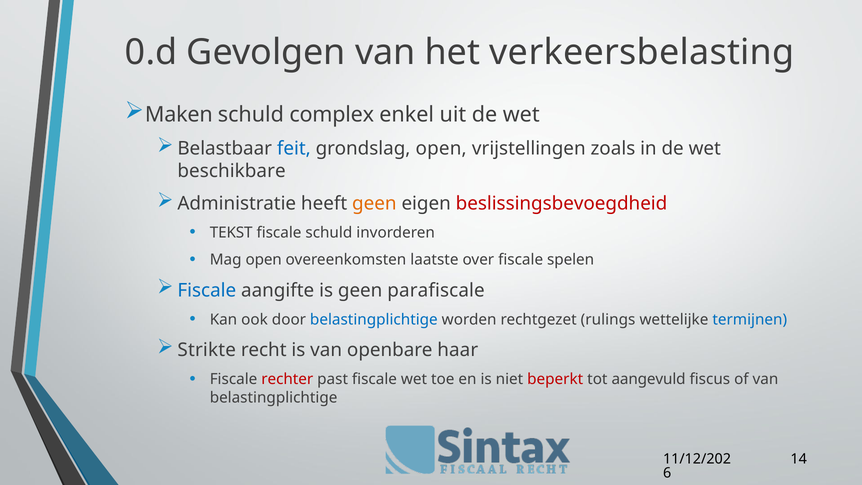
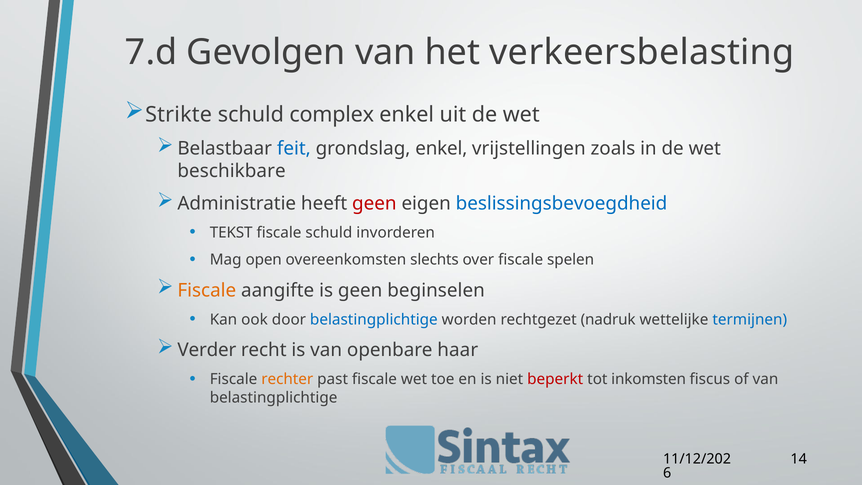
0.d: 0.d -> 7.d
Maken: Maken -> Strikte
grondslag open: open -> enkel
geen at (374, 203) colour: orange -> red
beslissingsbevoegdheid colour: red -> blue
laatste: laatste -> slechts
Fiscale at (207, 290) colour: blue -> orange
parafiscale: parafiscale -> beginselen
rulings: rulings -> nadruk
Strikte: Strikte -> Verder
rechter colour: red -> orange
aangevuld: aangevuld -> inkomsten
